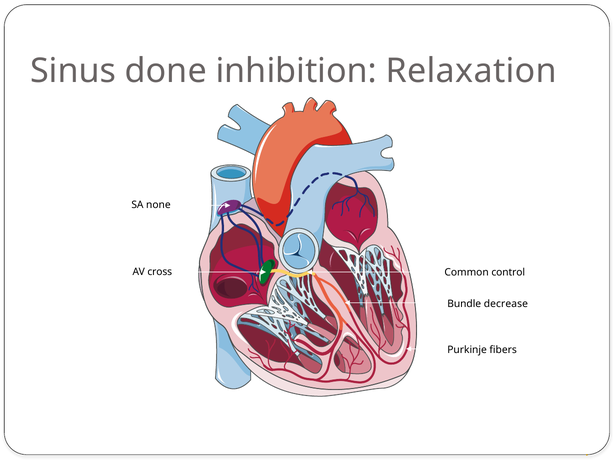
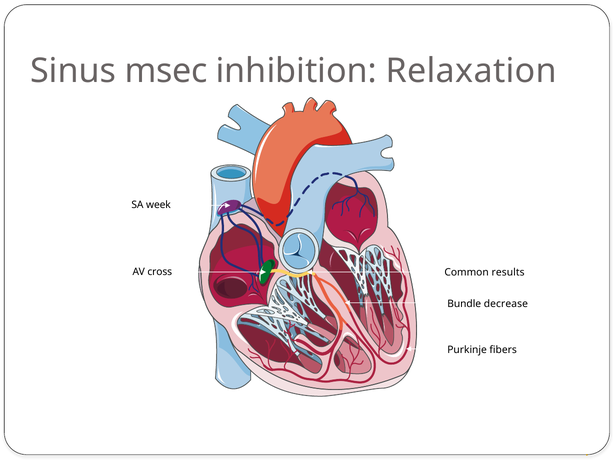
done: done -> msec
none: none -> week
control: control -> results
